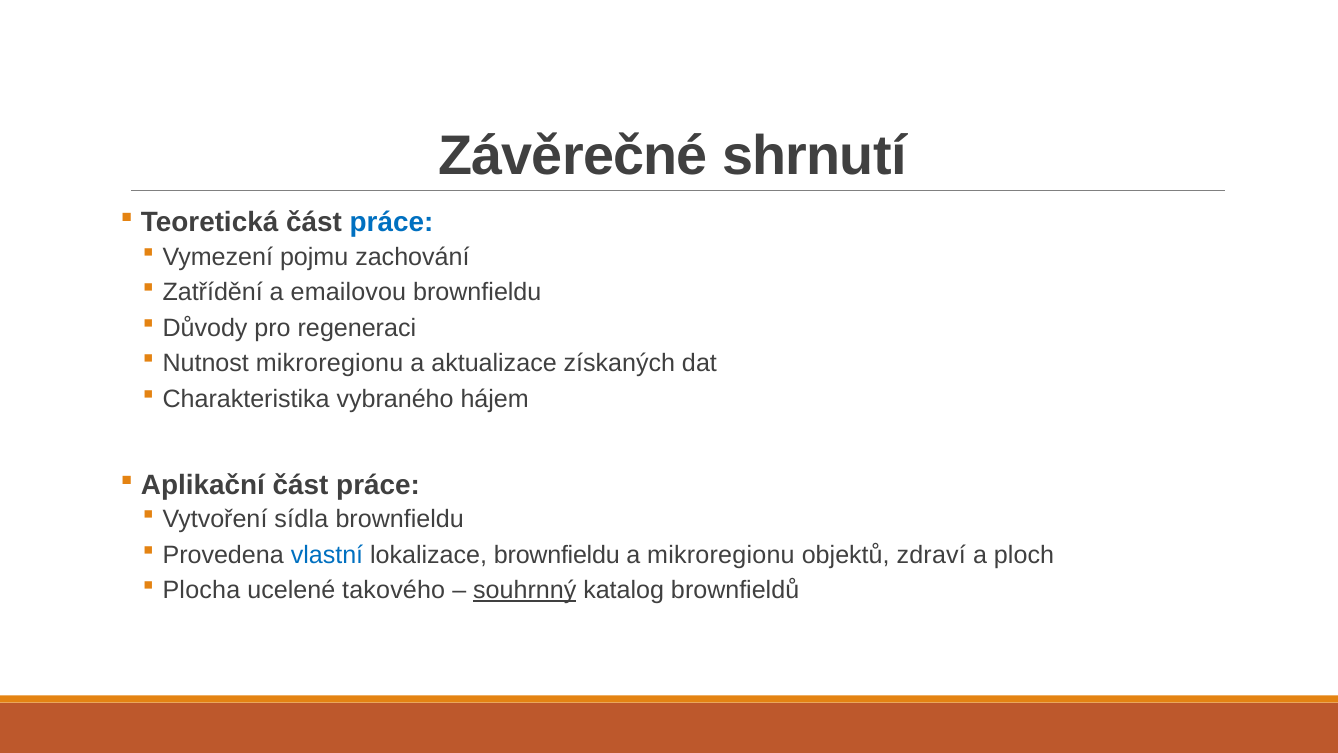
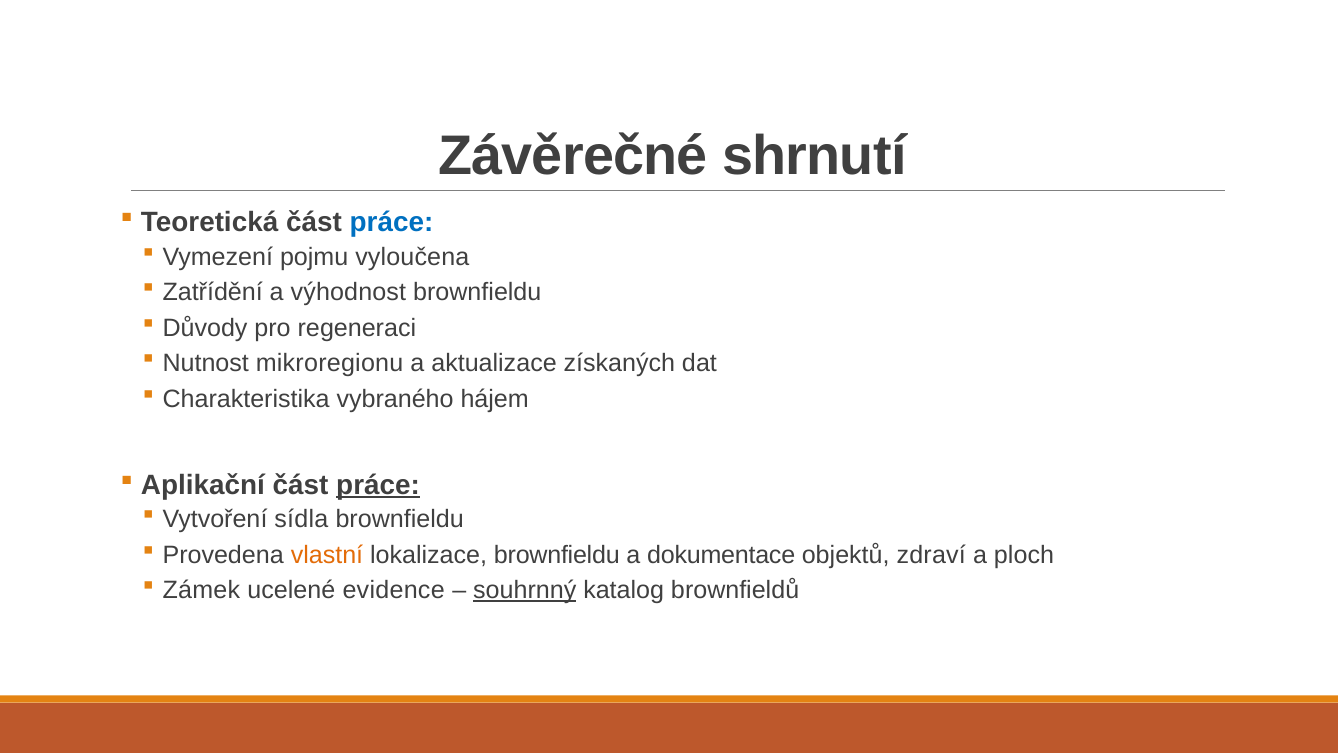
zachování: zachování -> vyloučena
emailovou: emailovou -> výhodnost
práce at (378, 485) underline: none -> present
vlastní colour: blue -> orange
a mikroregionu: mikroregionu -> dokumentace
Plocha: Plocha -> Zámek
takového: takového -> evidence
